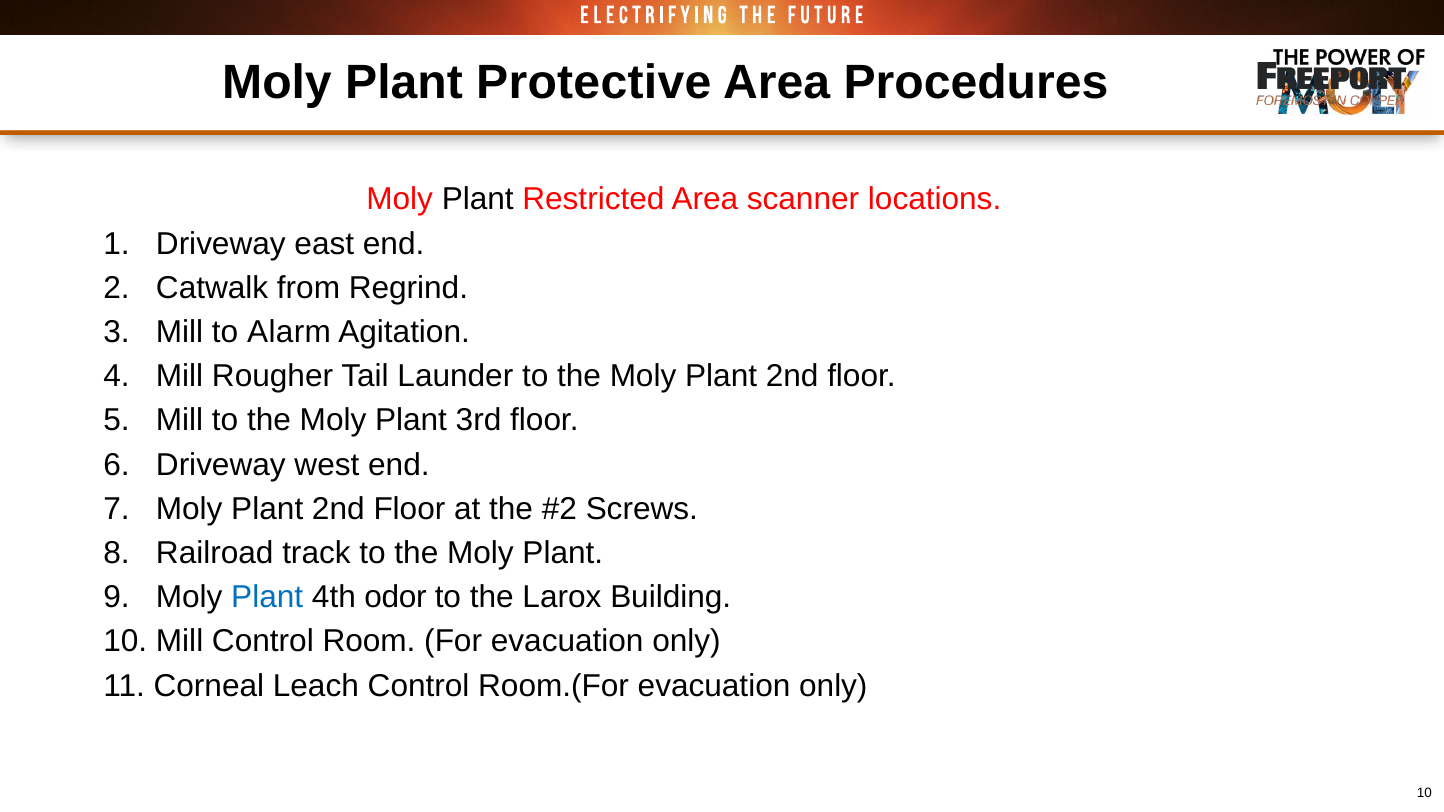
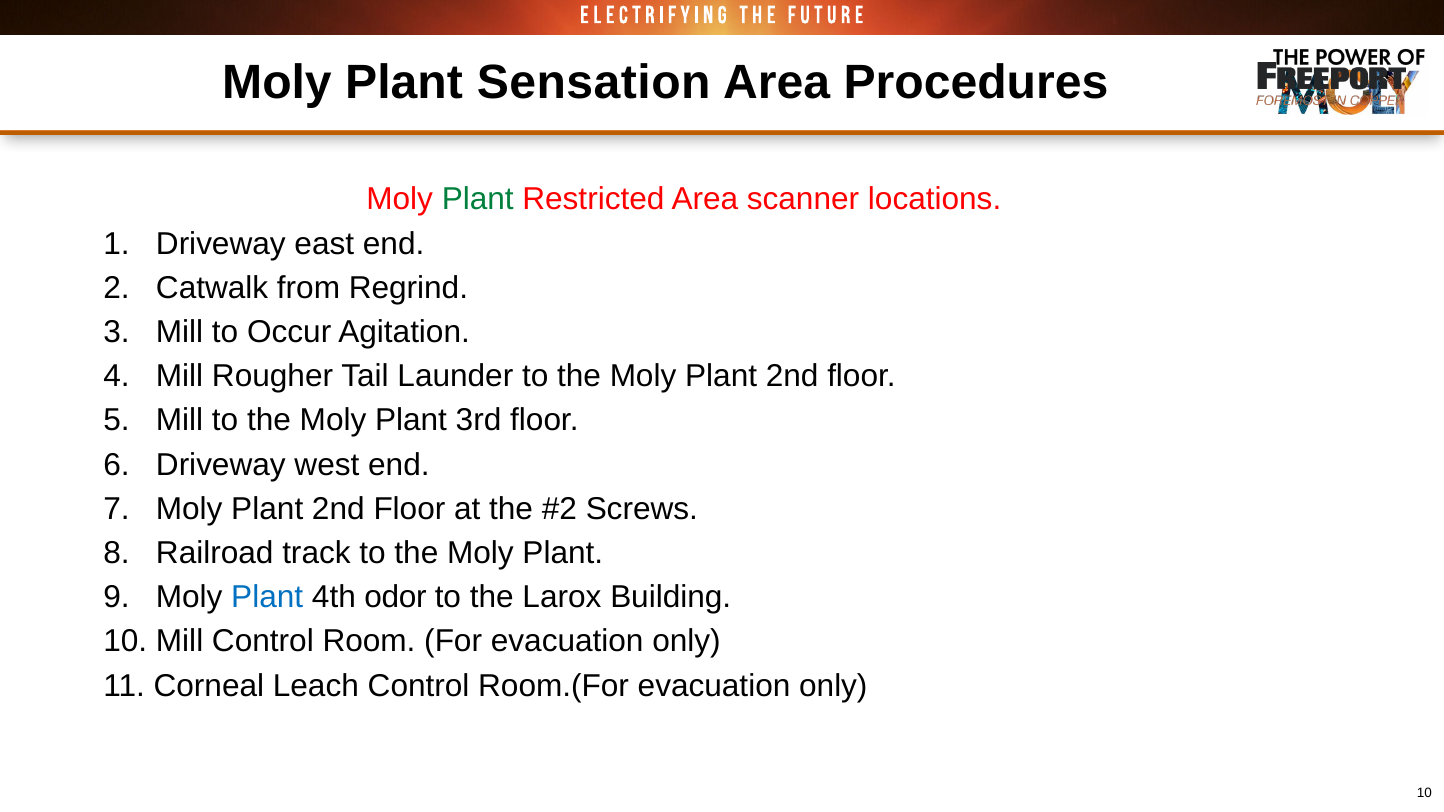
Protective: Protective -> Sensation
Plant at (478, 200) colour: black -> green
Alarm: Alarm -> Occur
